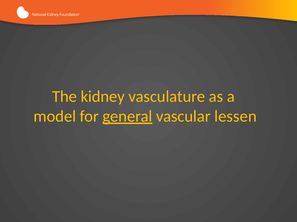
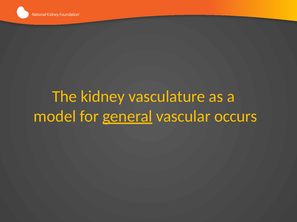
lessen: lessen -> occurs
